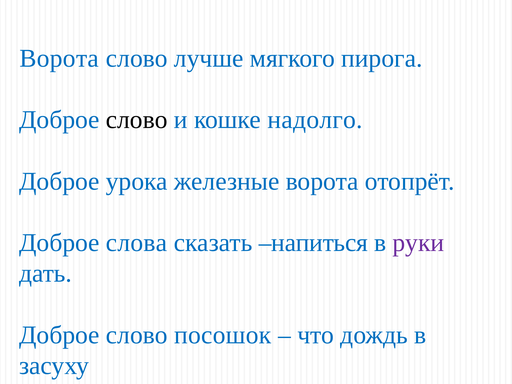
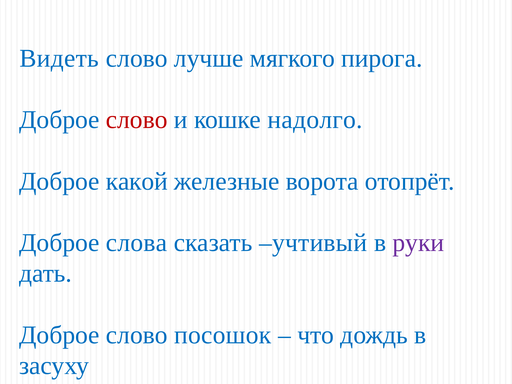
Ворота at (59, 58): Ворота -> Видеть
слово at (137, 120) colour: black -> red
урока: урока -> какой
напиться: напиться -> учтивый
